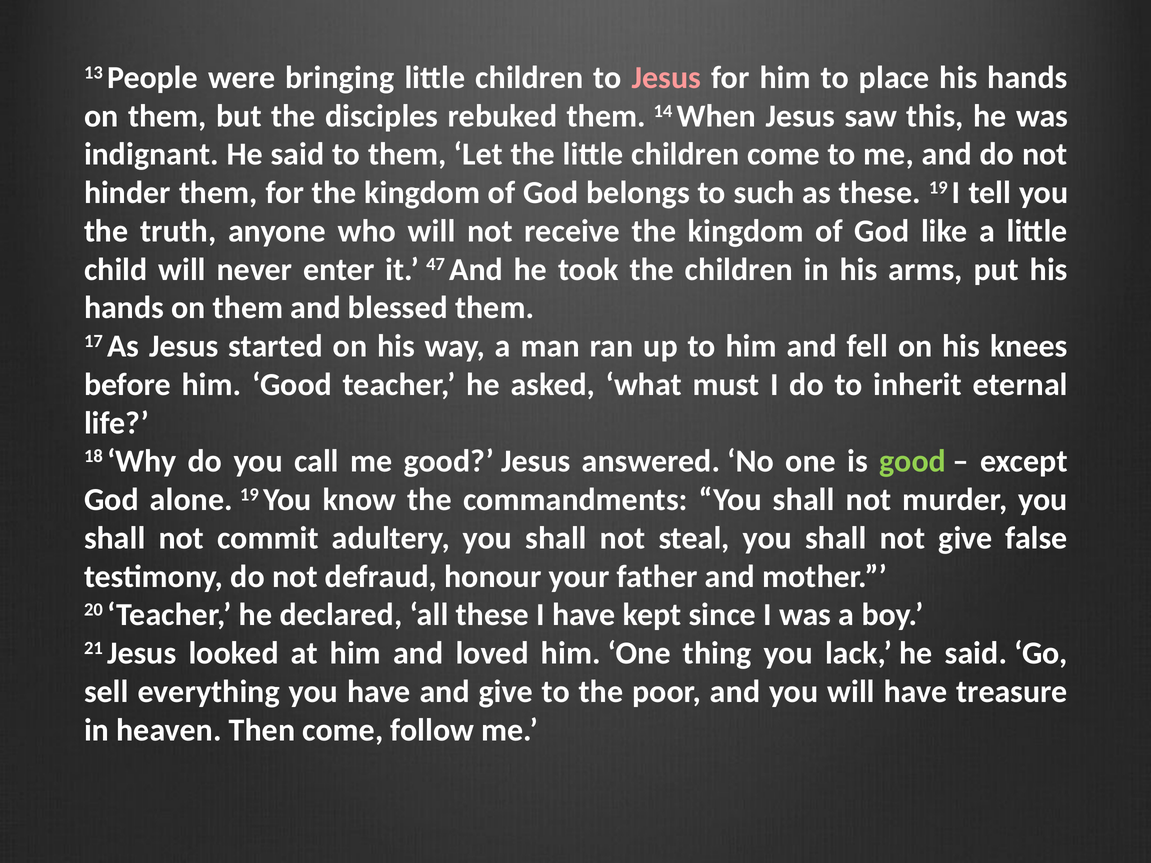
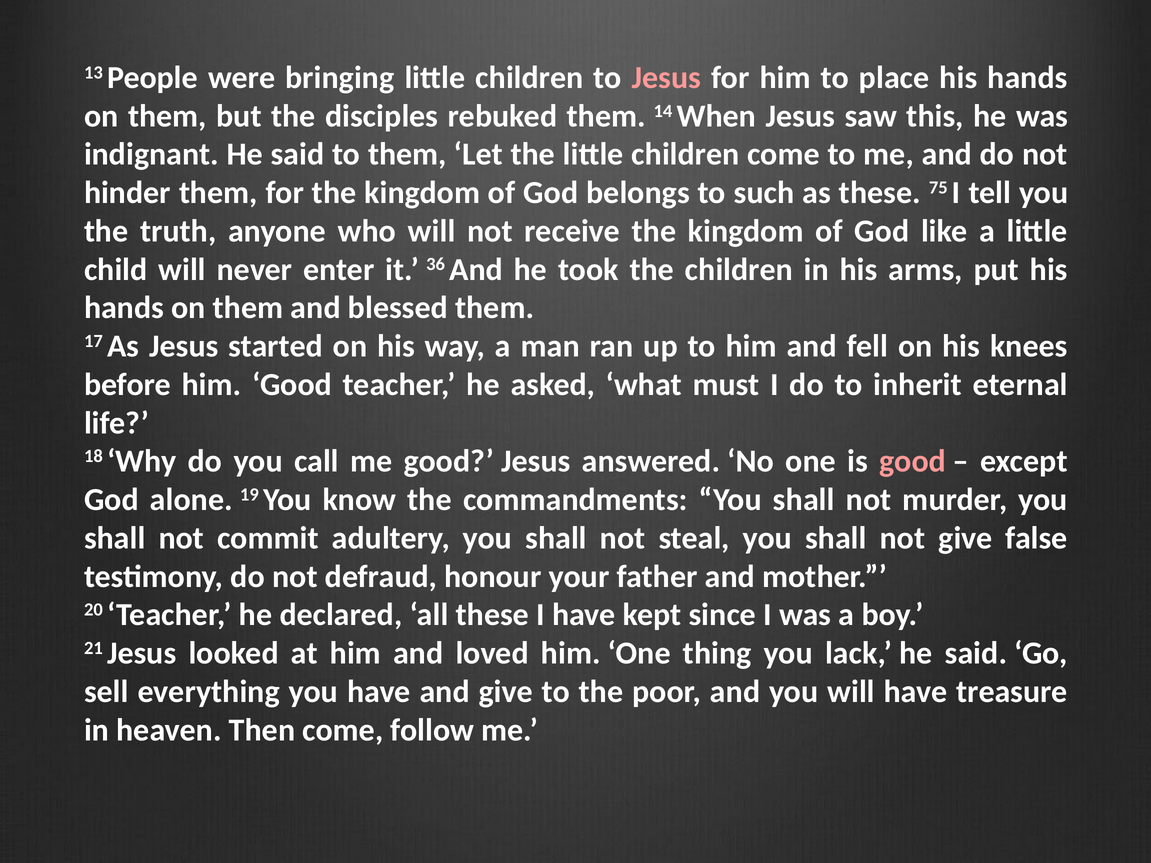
these 19: 19 -> 75
47: 47 -> 36
good at (913, 462) colour: light green -> pink
